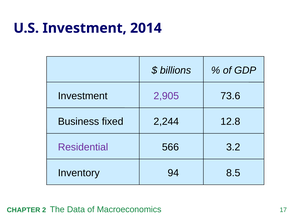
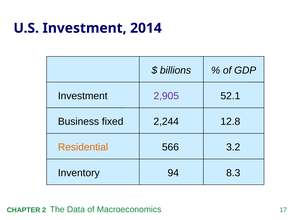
73.6: 73.6 -> 52.1
Residential colour: purple -> orange
8.5: 8.5 -> 8.3
